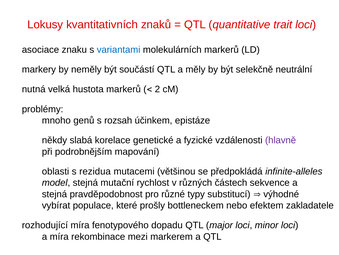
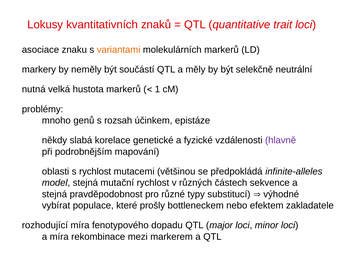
variantami colour: blue -> orange
2: 2 -> 1
s rezidua: rezidua -> rychlost
